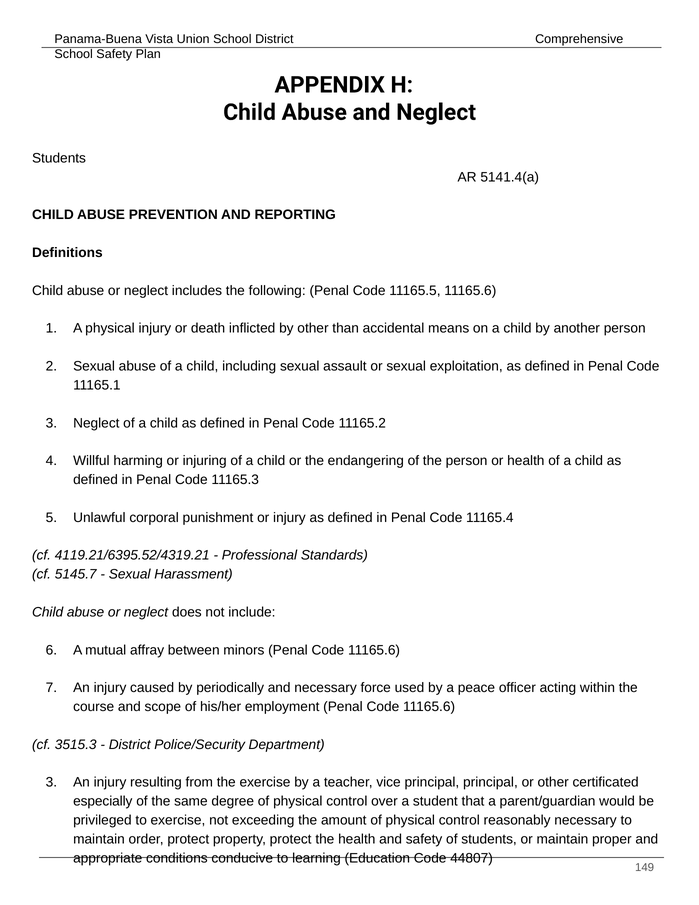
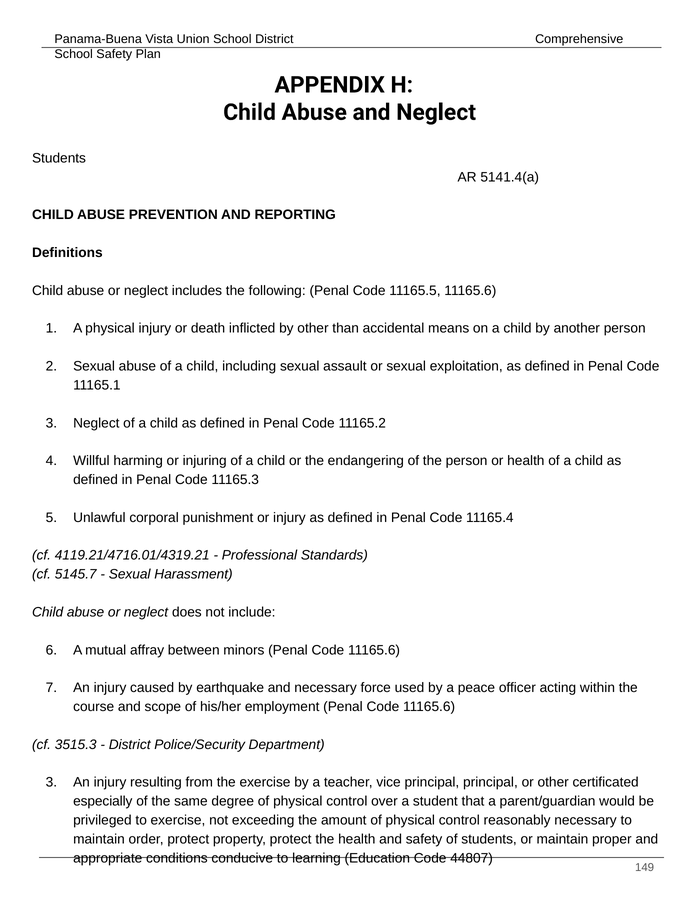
4119.21/6395.52/4319.21: 4119.21/6395.52/4319.21 -> 4119.21/4716.01/4319.21
periodically: periodically -> earthquake
